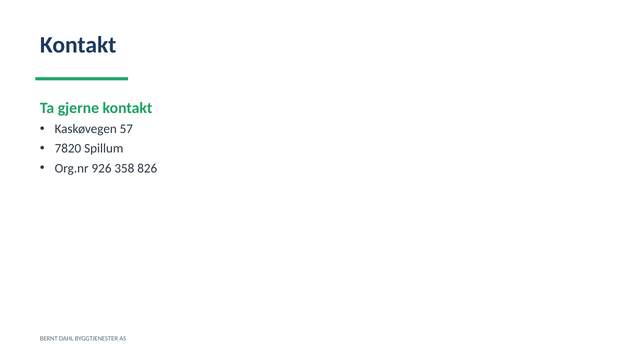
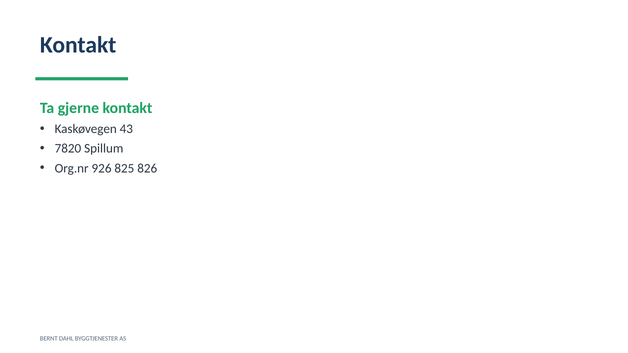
57: 57 -> 43
358: 358 -> 825
